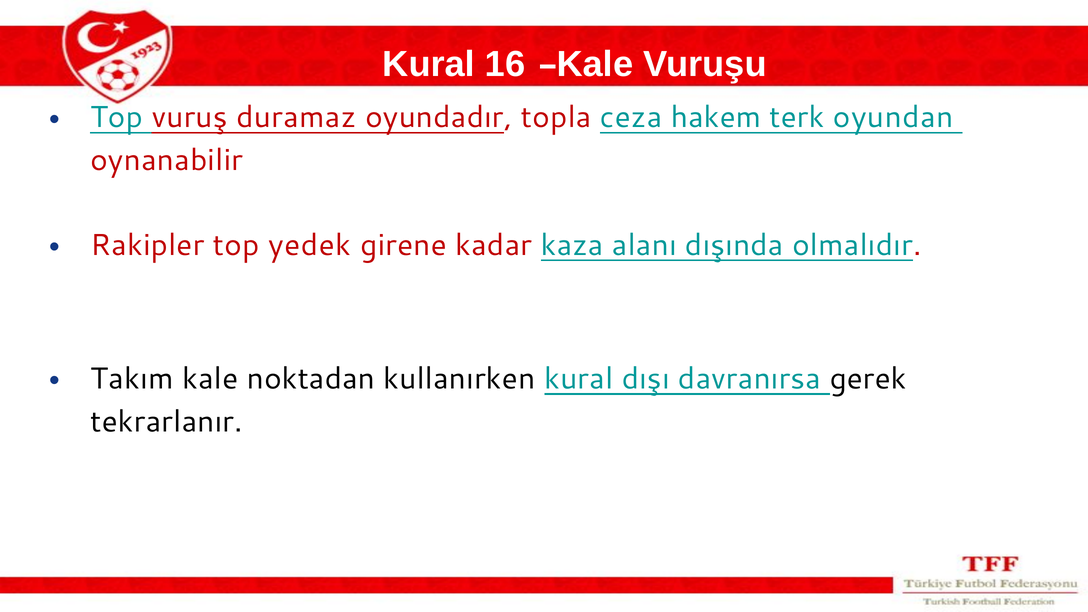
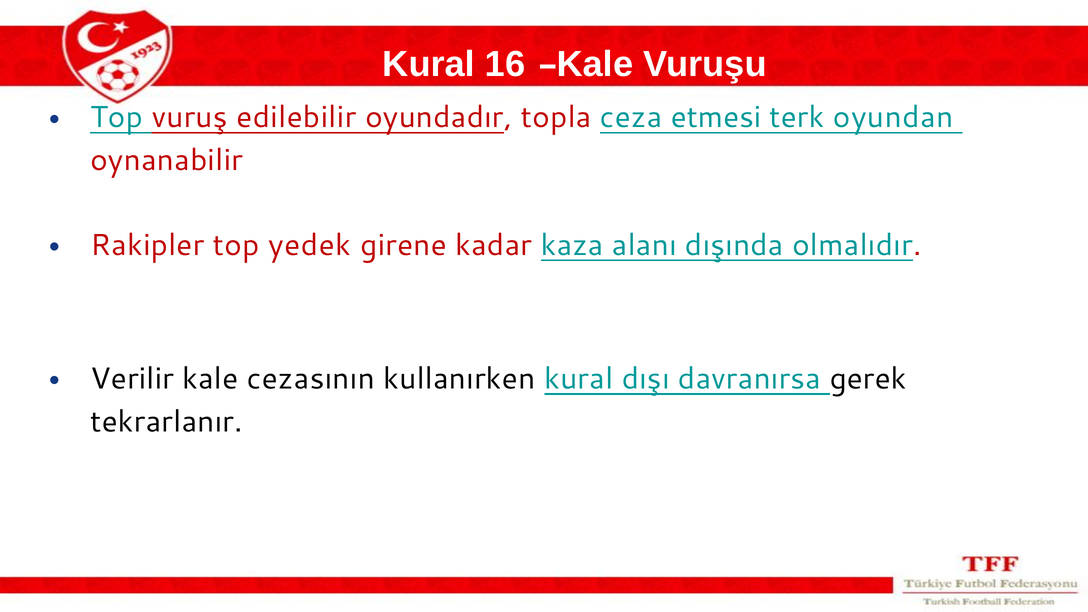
duramaz: duramaz -> edilebilir
hakem: hakem -> etmesi
Takım: Takım -> Verilir
noktadan: noktadan -> cezasının
